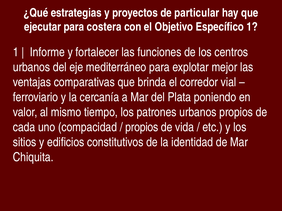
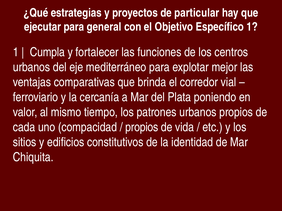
costera: costera -> general
Informe: Informe -> Cumpla
